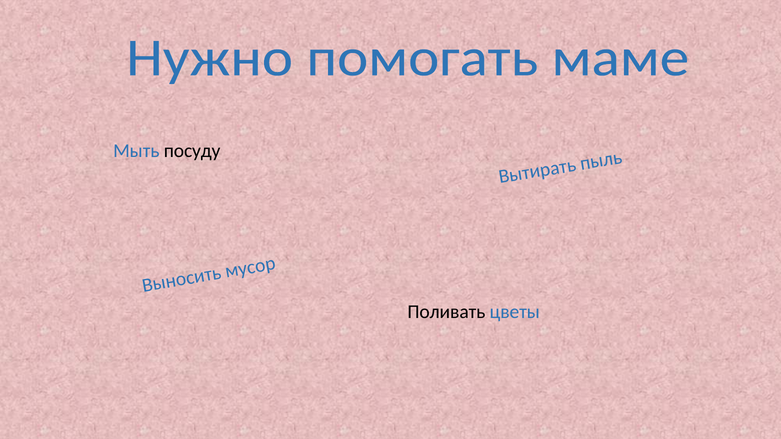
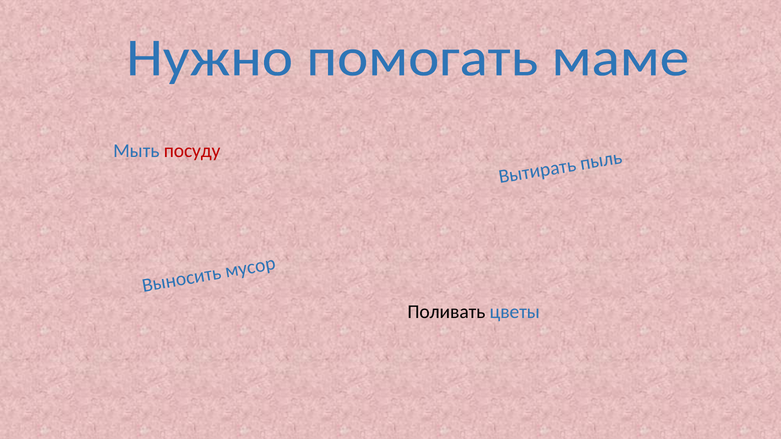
посуду colour: black -> red
